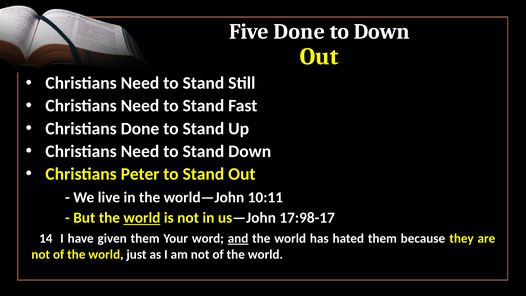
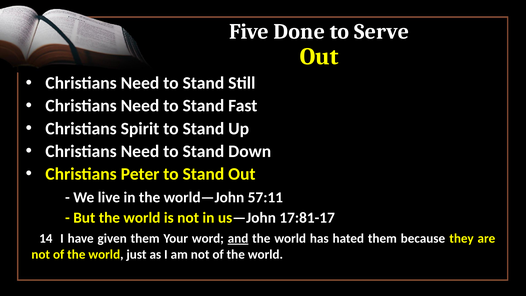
to Down: Down -> Serve
Christians Done: Done -> Spirit
10:11: 10:11 -> 57:11
world at (142, 218) underline: present -> none
17:98-17: 17:98-17 -> 17:81-17
